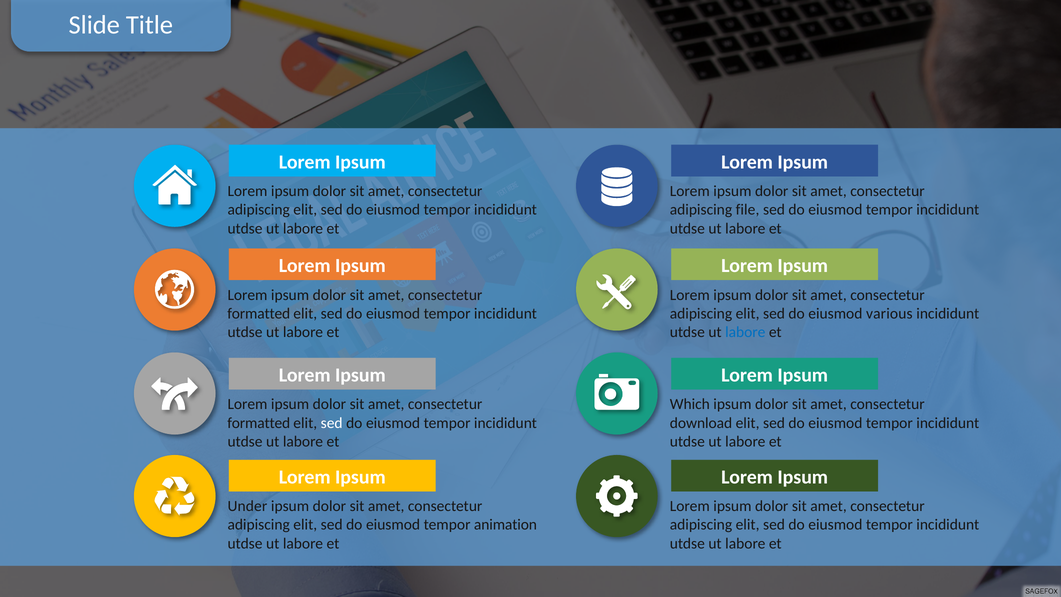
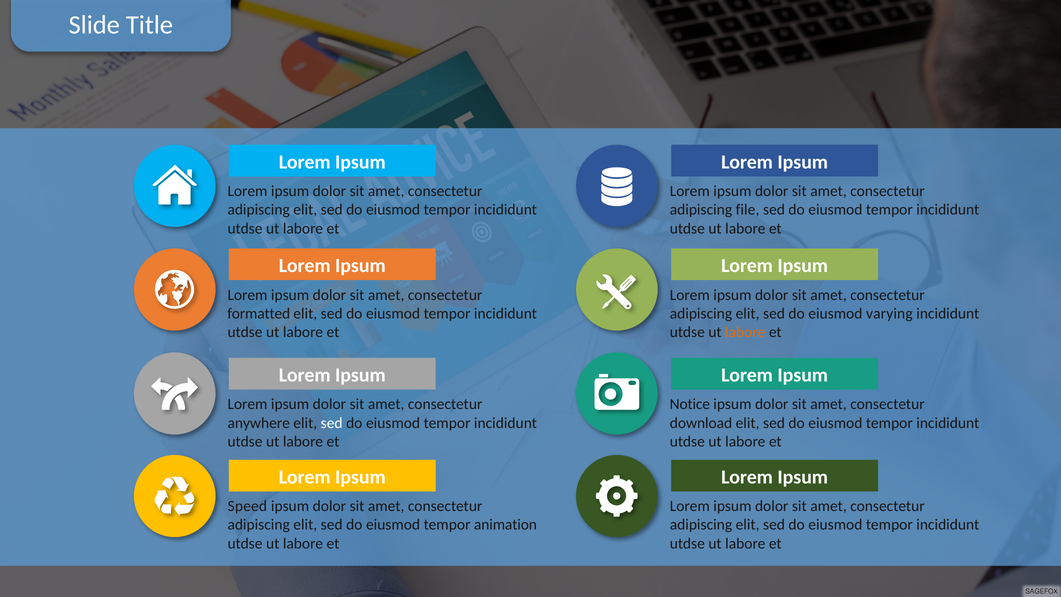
various: various -> varying
labore at (745, 332) colour: blue -> orange
Which: Which -> Notice
formatted at (259, 423): formatted -> anywhere
Under: Under -> Speed
